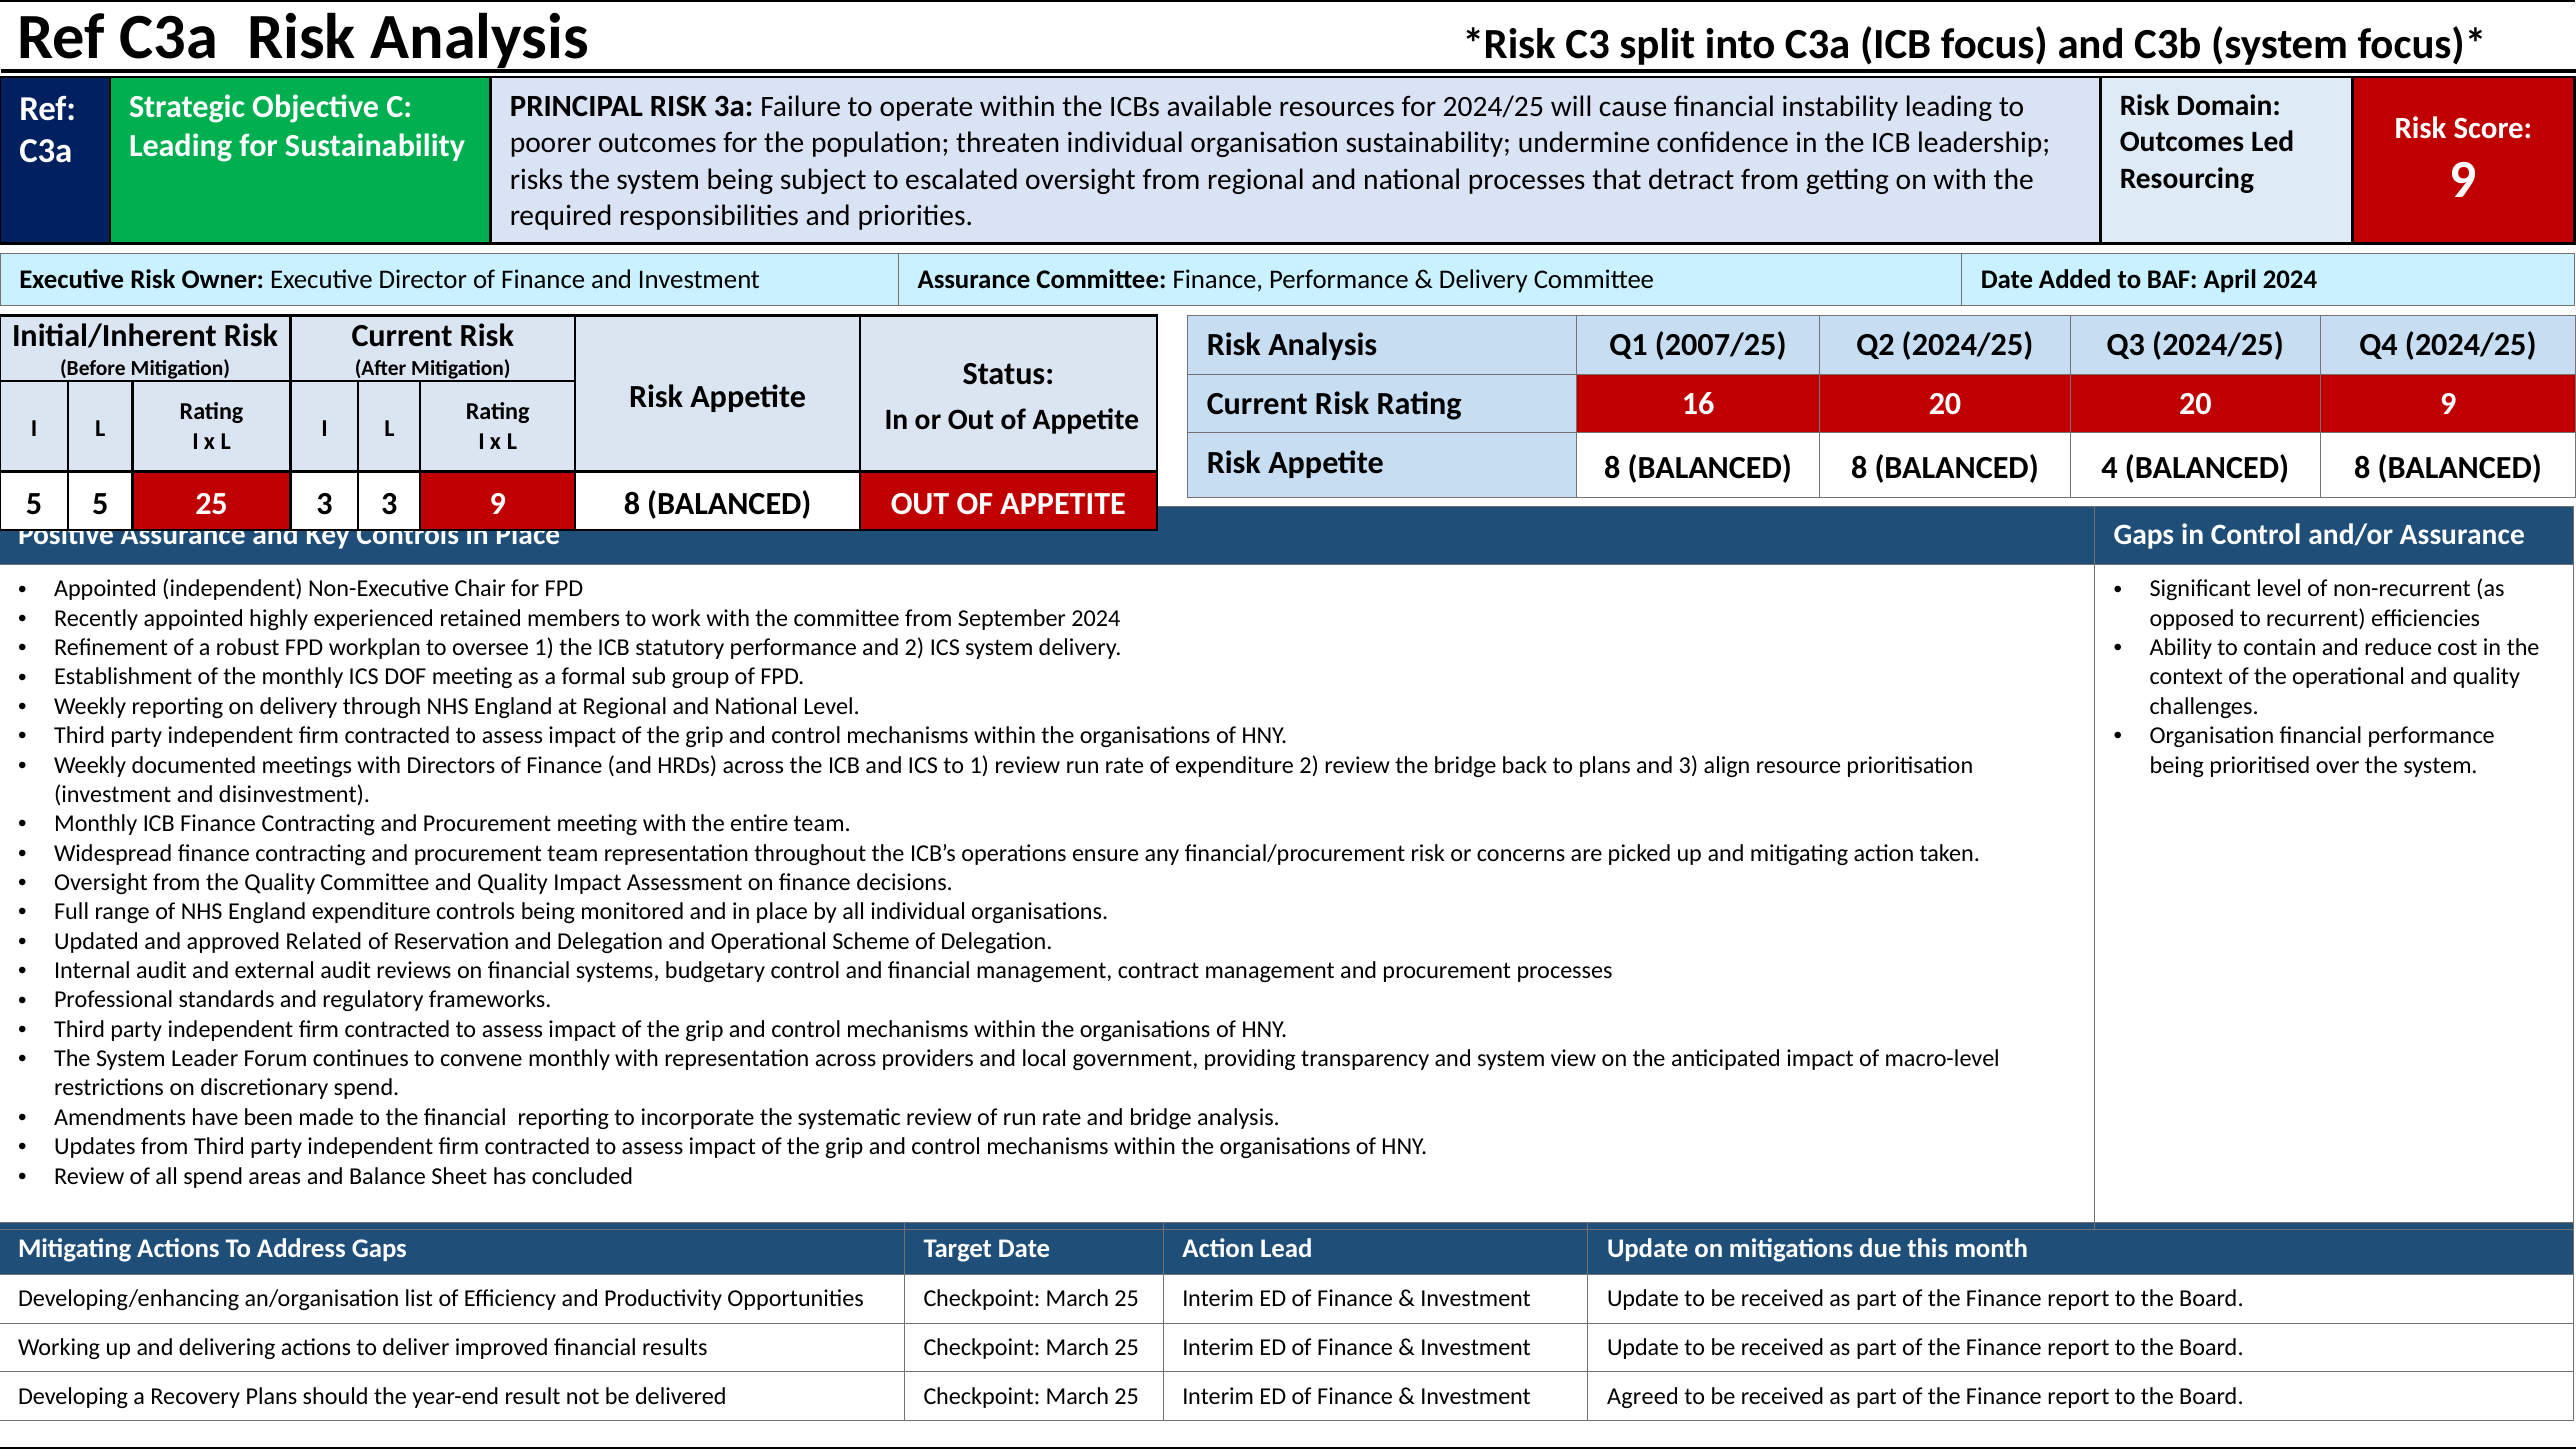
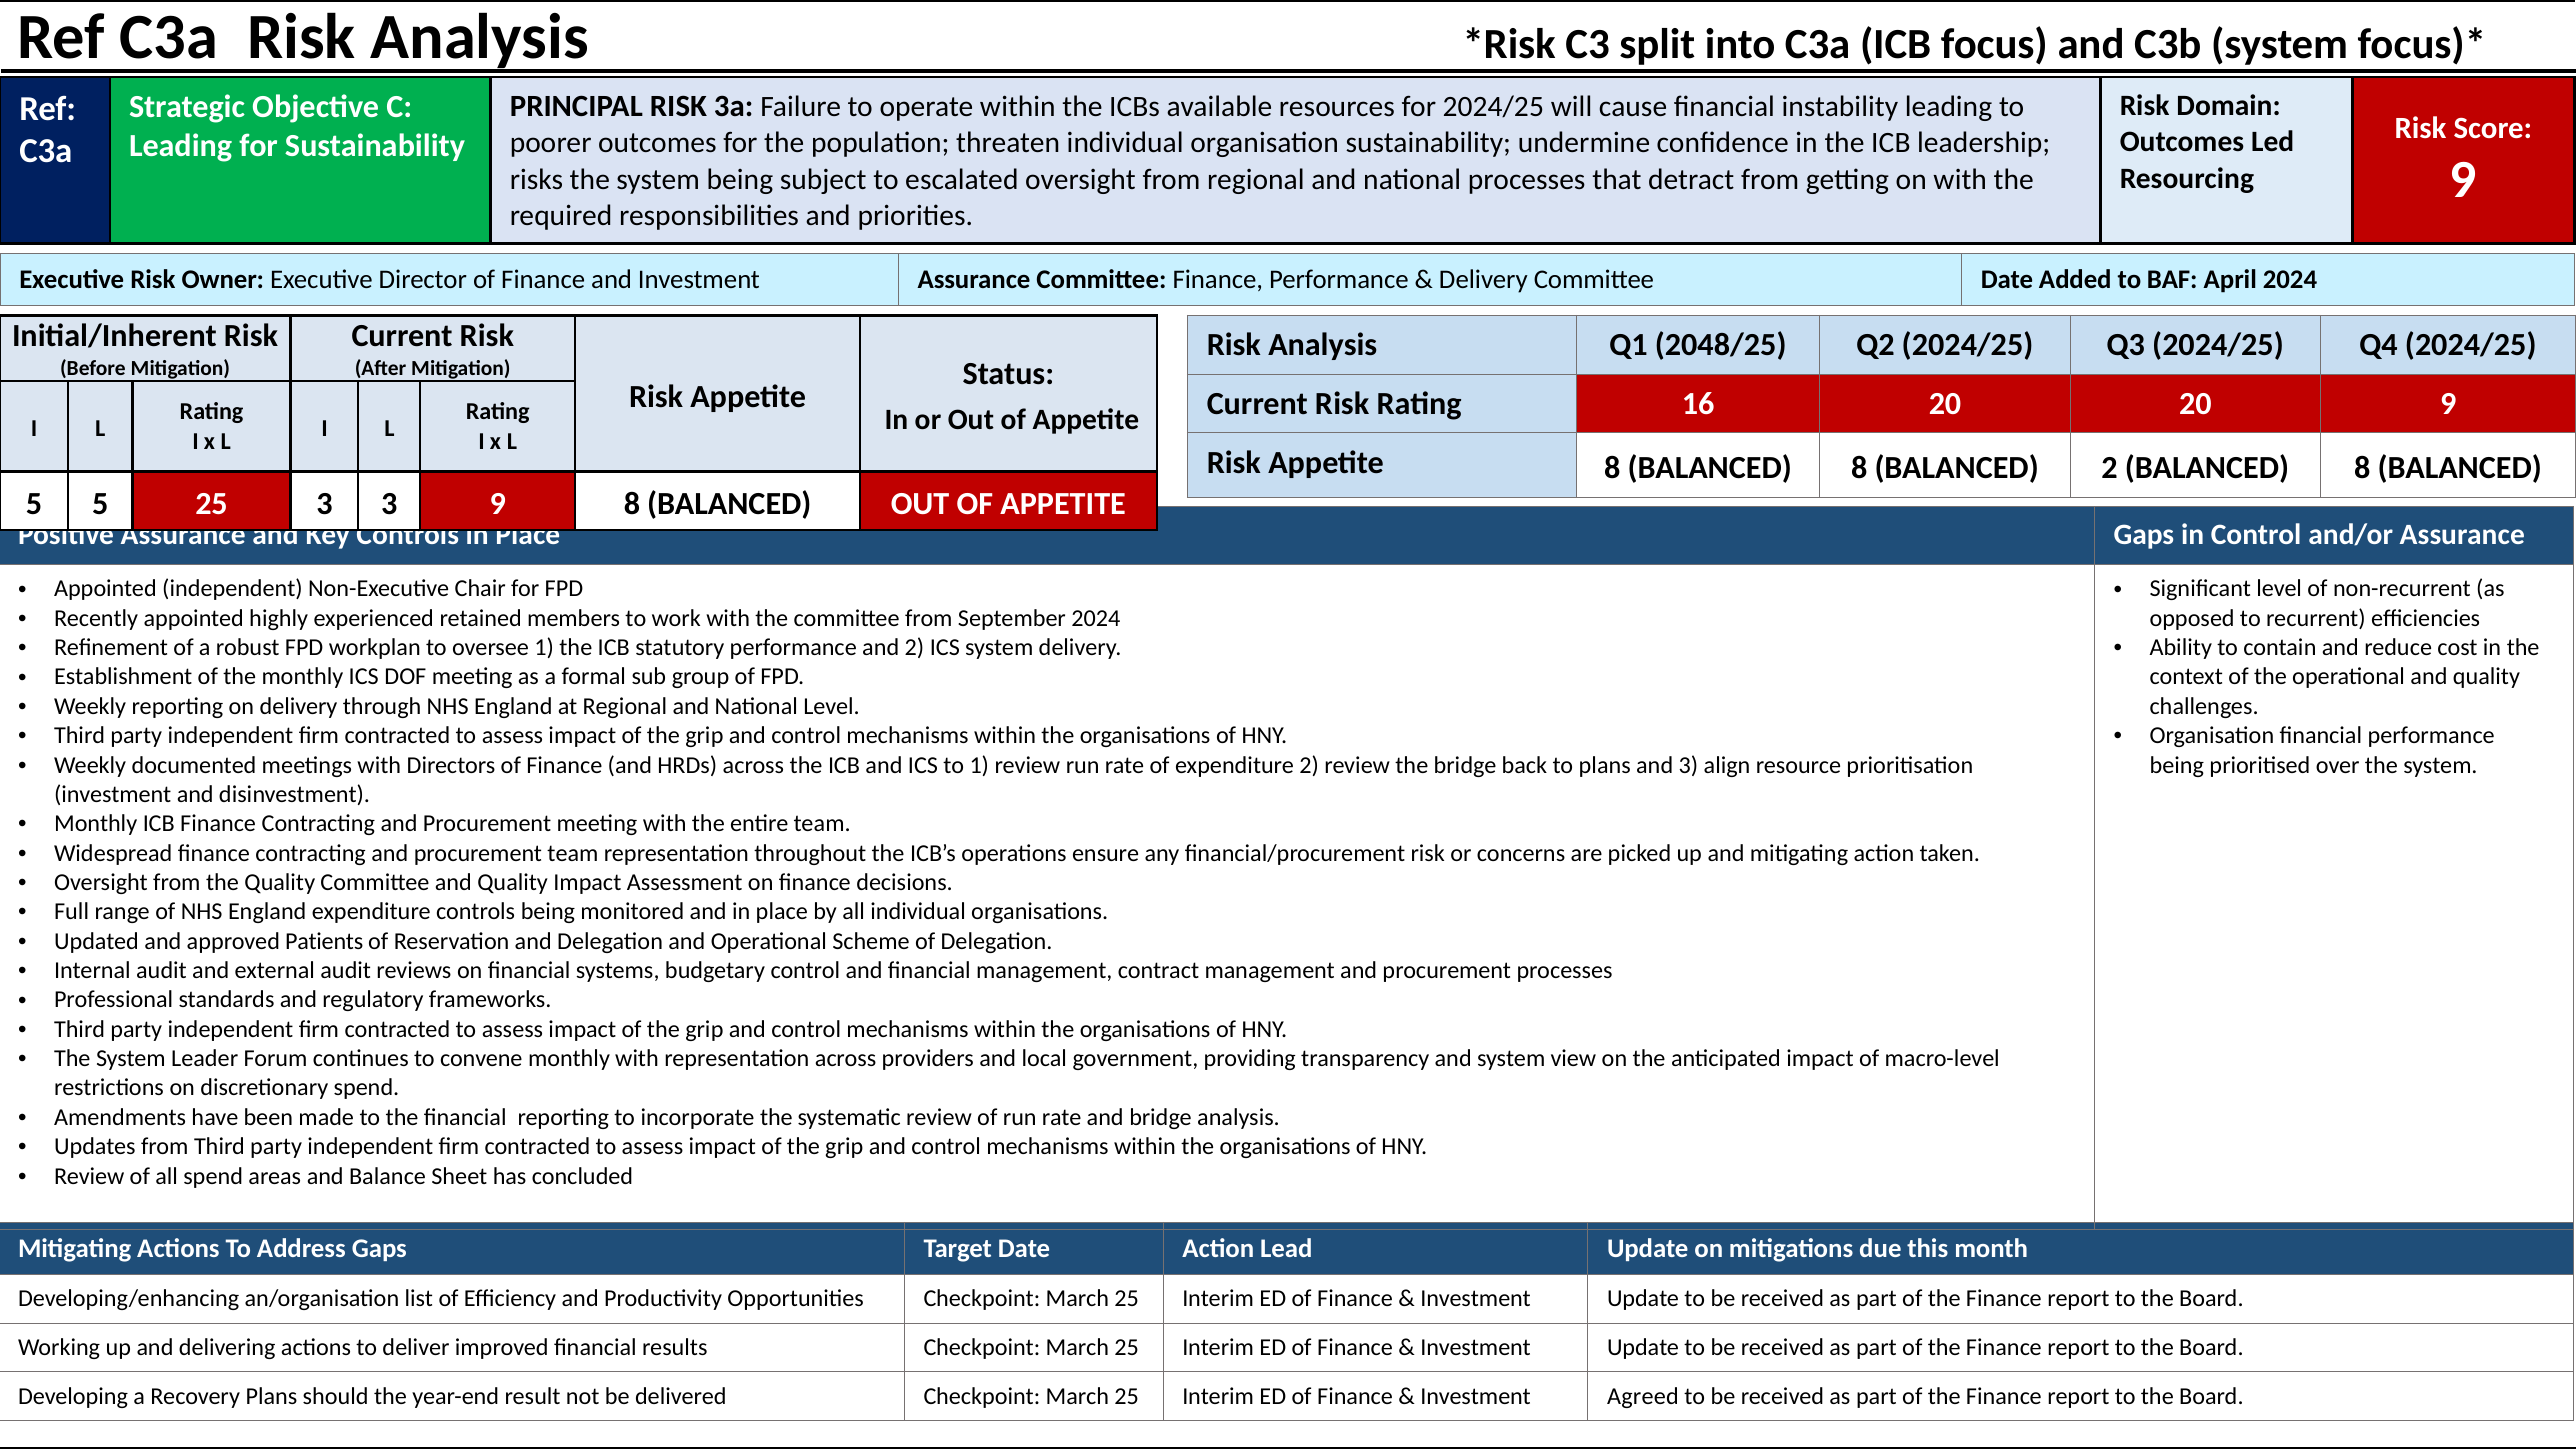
2007/25: 2007/25 -> 2048/25
BALANCED 4: 4 -> 2
Related: Related -> Patients
